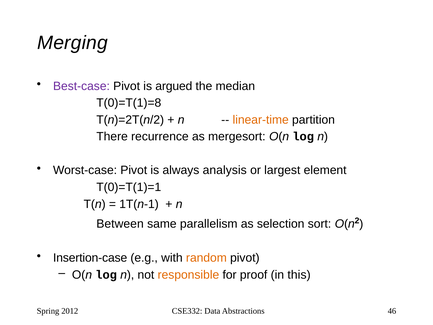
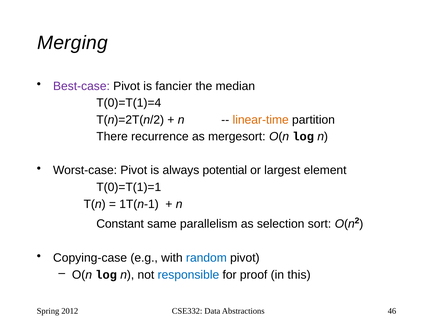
argued: argued -> fancier
T(0)=T(1)=8: T(0)=T(1)=8 -> T(0)=T(1)=4
analysis: analysis -> potential
Between: Between -> Constant
Insertion-case: Insertion-case -> Copying-case
random colour: orange -> blue
responsible colour: orange -> blue
